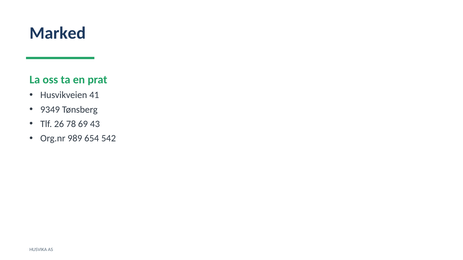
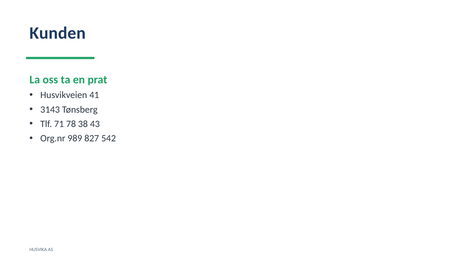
Marked: Marked -> Kunden
9349: 9349 -> 3143
26: 26 -> 71
69: 69 -> 38
654: 654 -> 827
